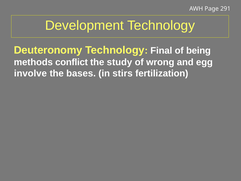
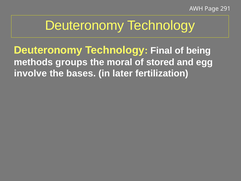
Development at (84, 25): Development -> Deuteronomy
conflict: conflict -> groups
study: study -> moral
wrong: wrong -> stored
stirs: stirs -> later
